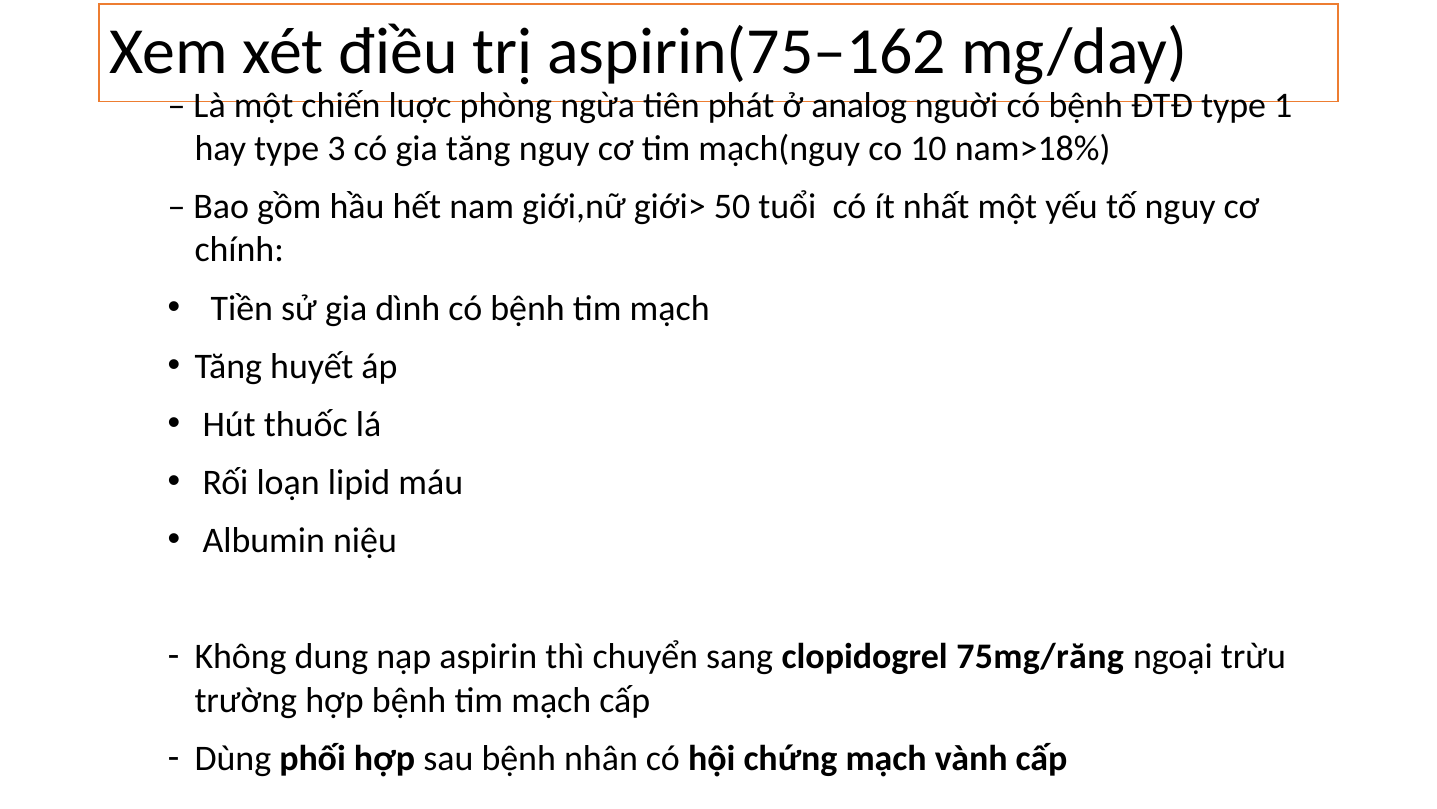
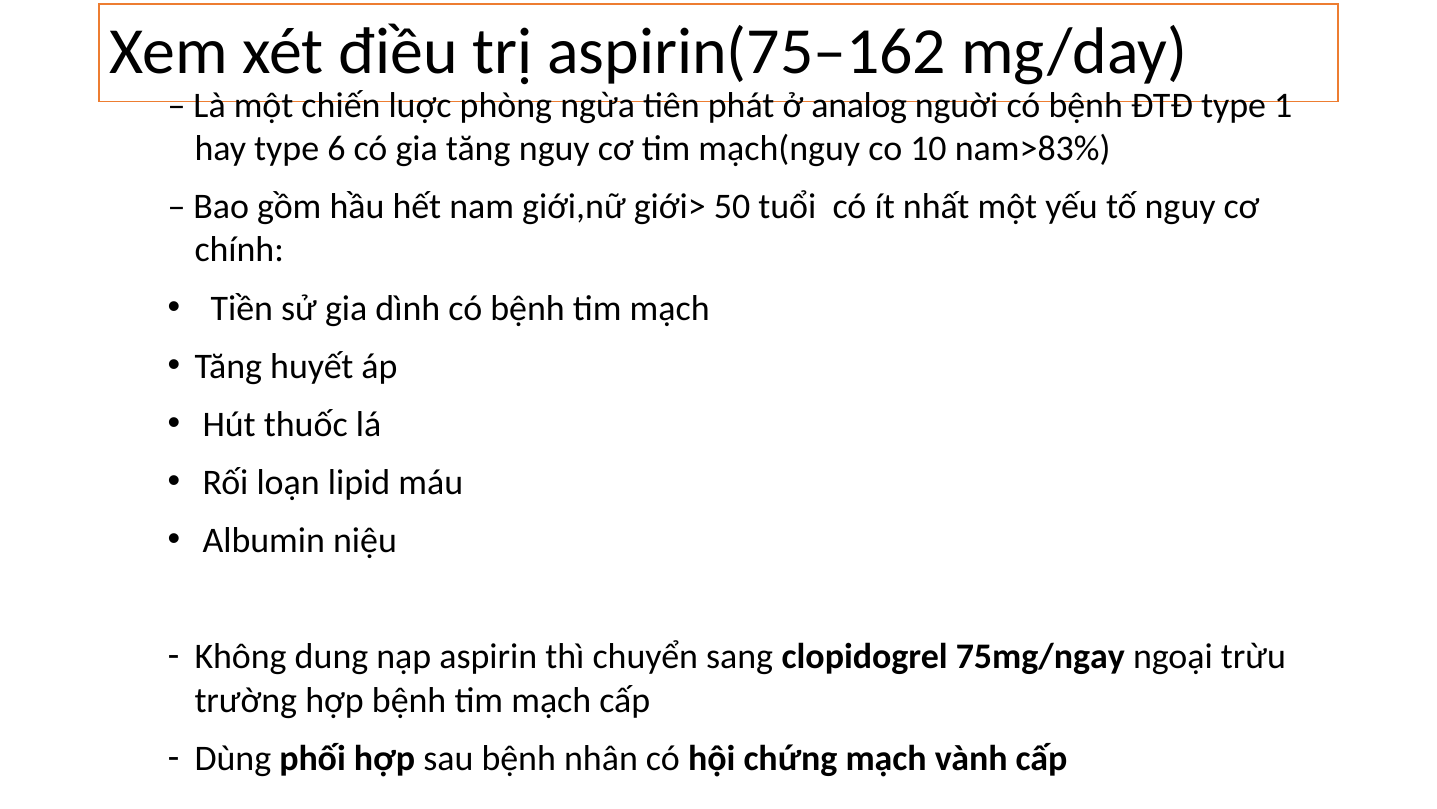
3: 3 -> 6
nam>18%: nam>18% -> nam>83%
75mg/răng: 75mg/răng -> 75mg/ngay
